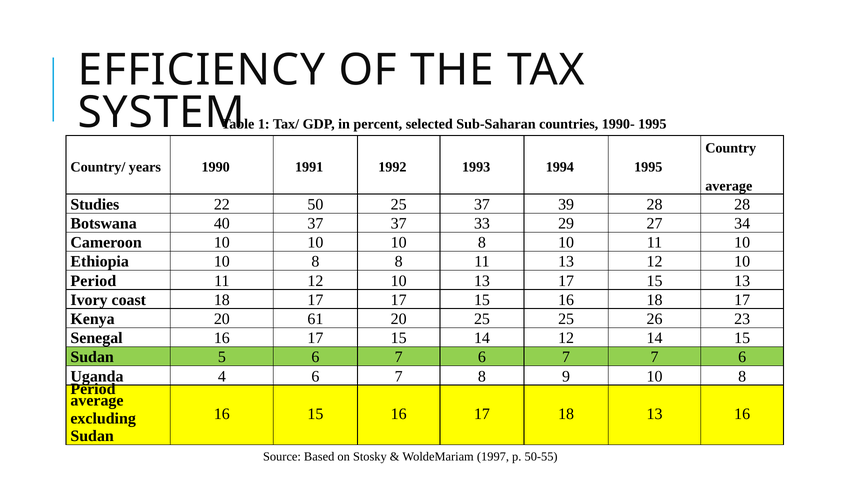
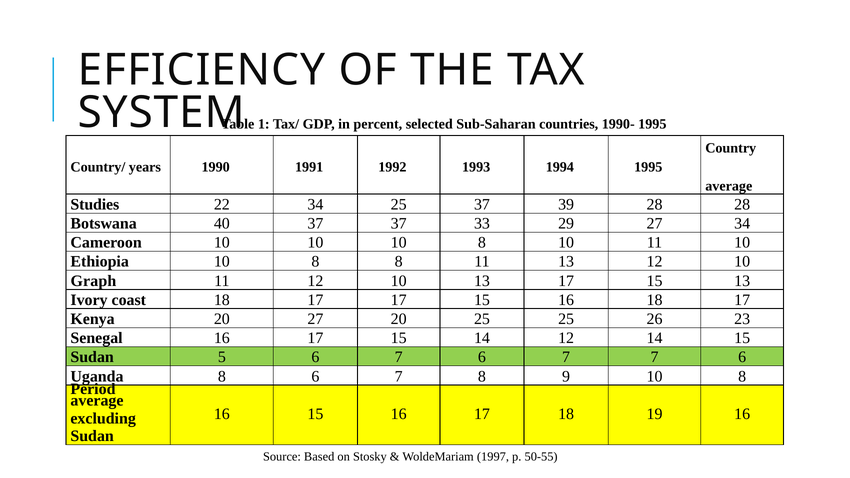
22 50: 50 -> 34
Period at (93, 281): Period -> Graph
20 61: 61 -> 27
Uganda 4: 4 -> 8
18 13: 13 -> 19
